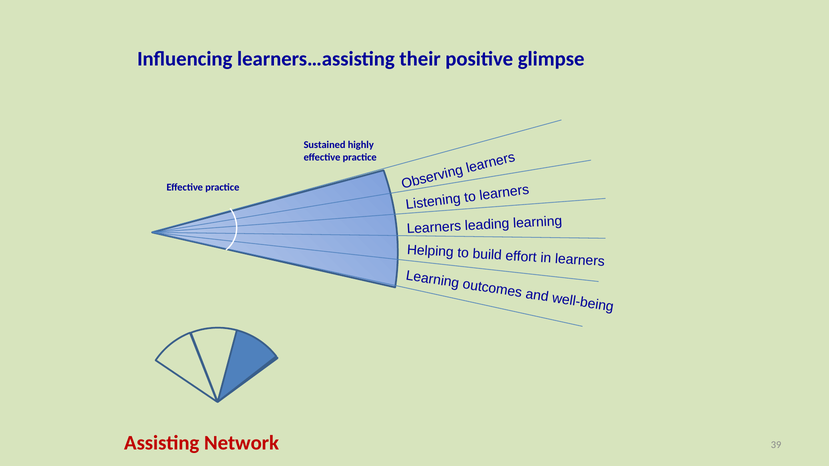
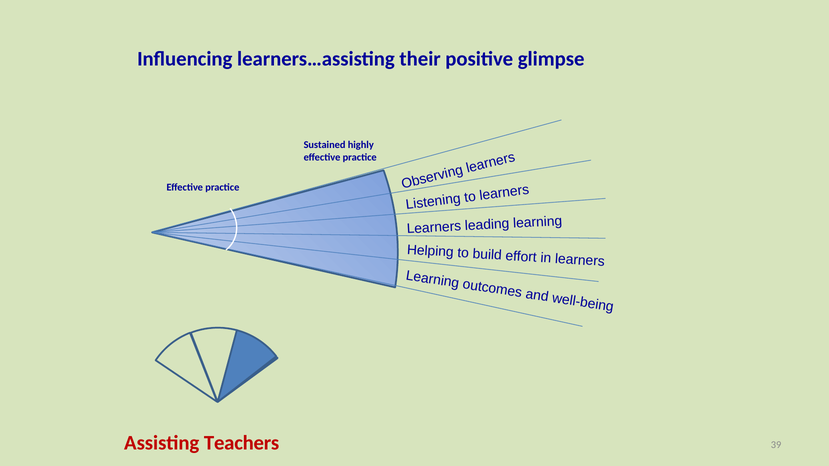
Network: Network -> Teachers
